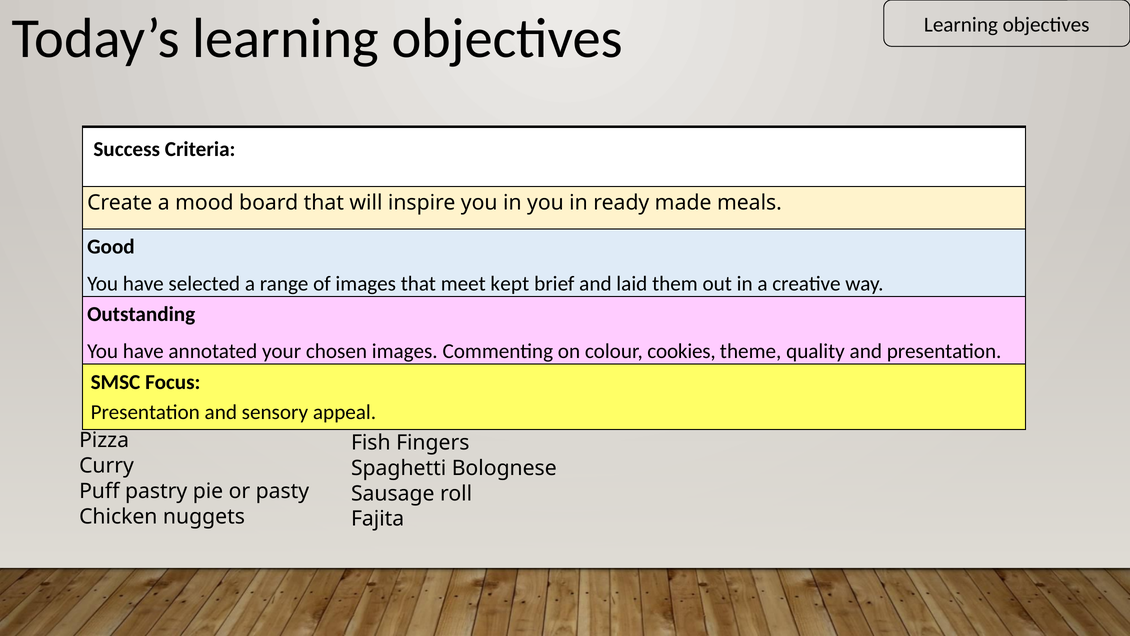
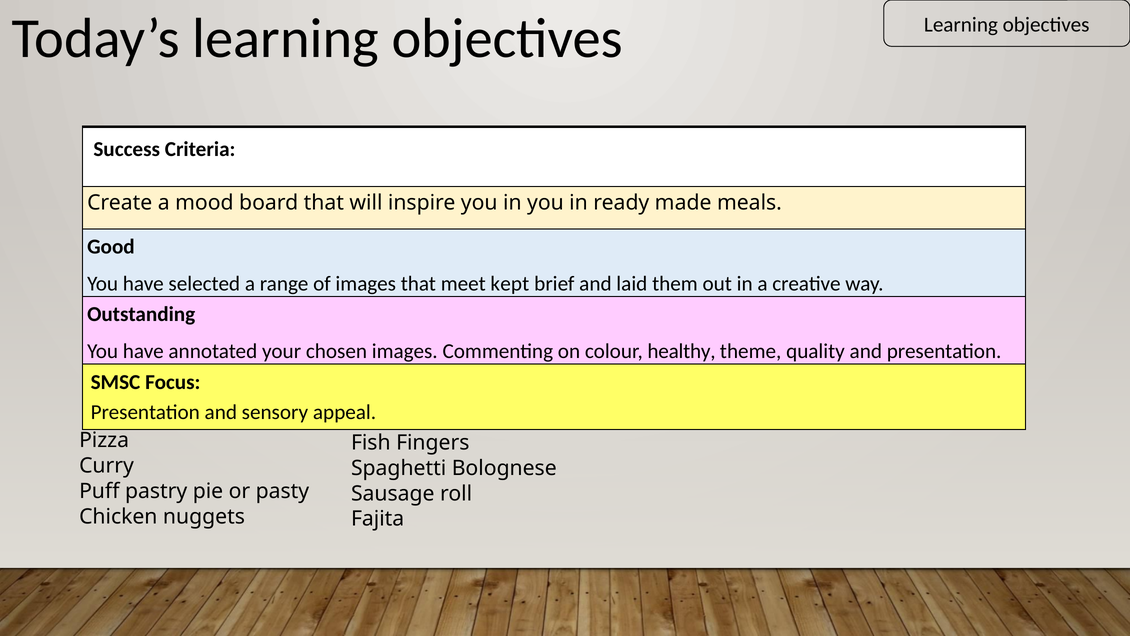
cookies: cookies -> healthy
